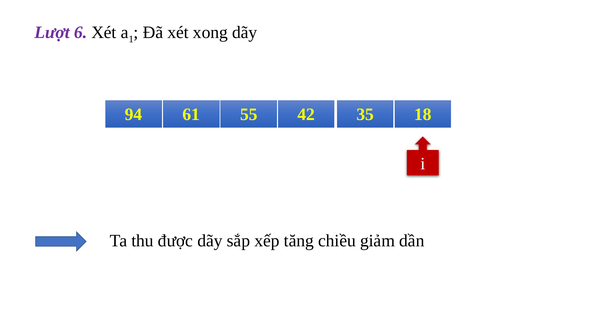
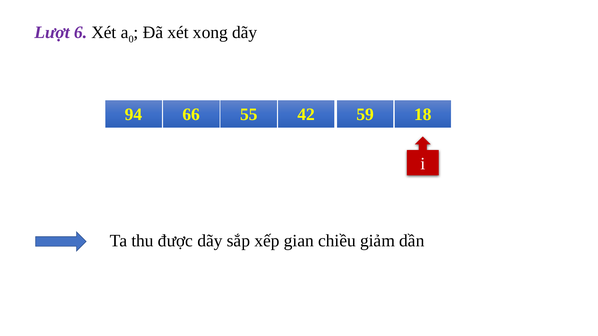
1: 1 -> 0
61: 61 -> 66
35: 35 -> 59
tăng: tăng -> gian
